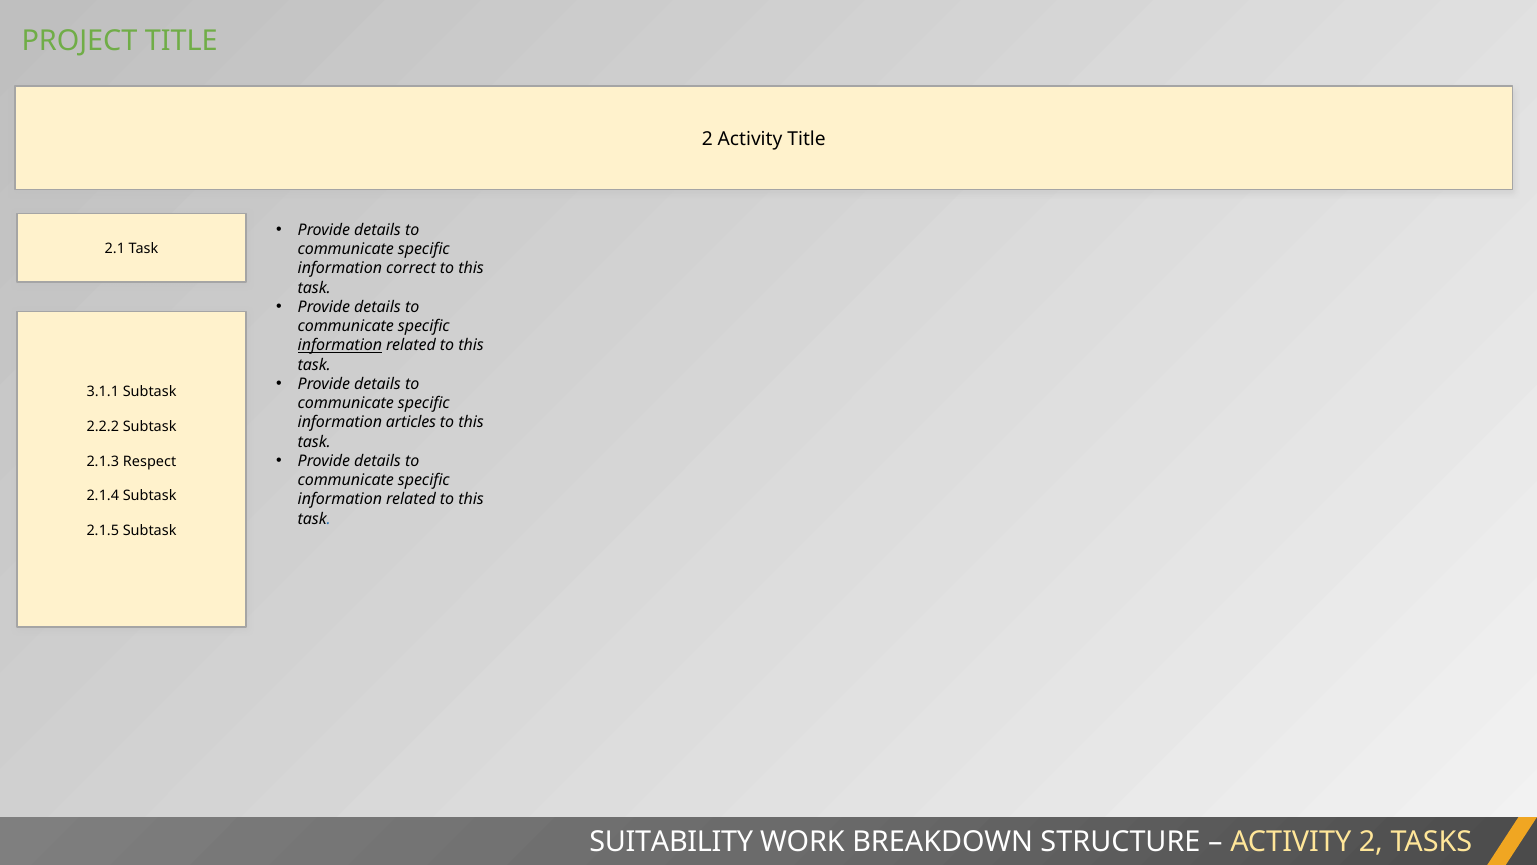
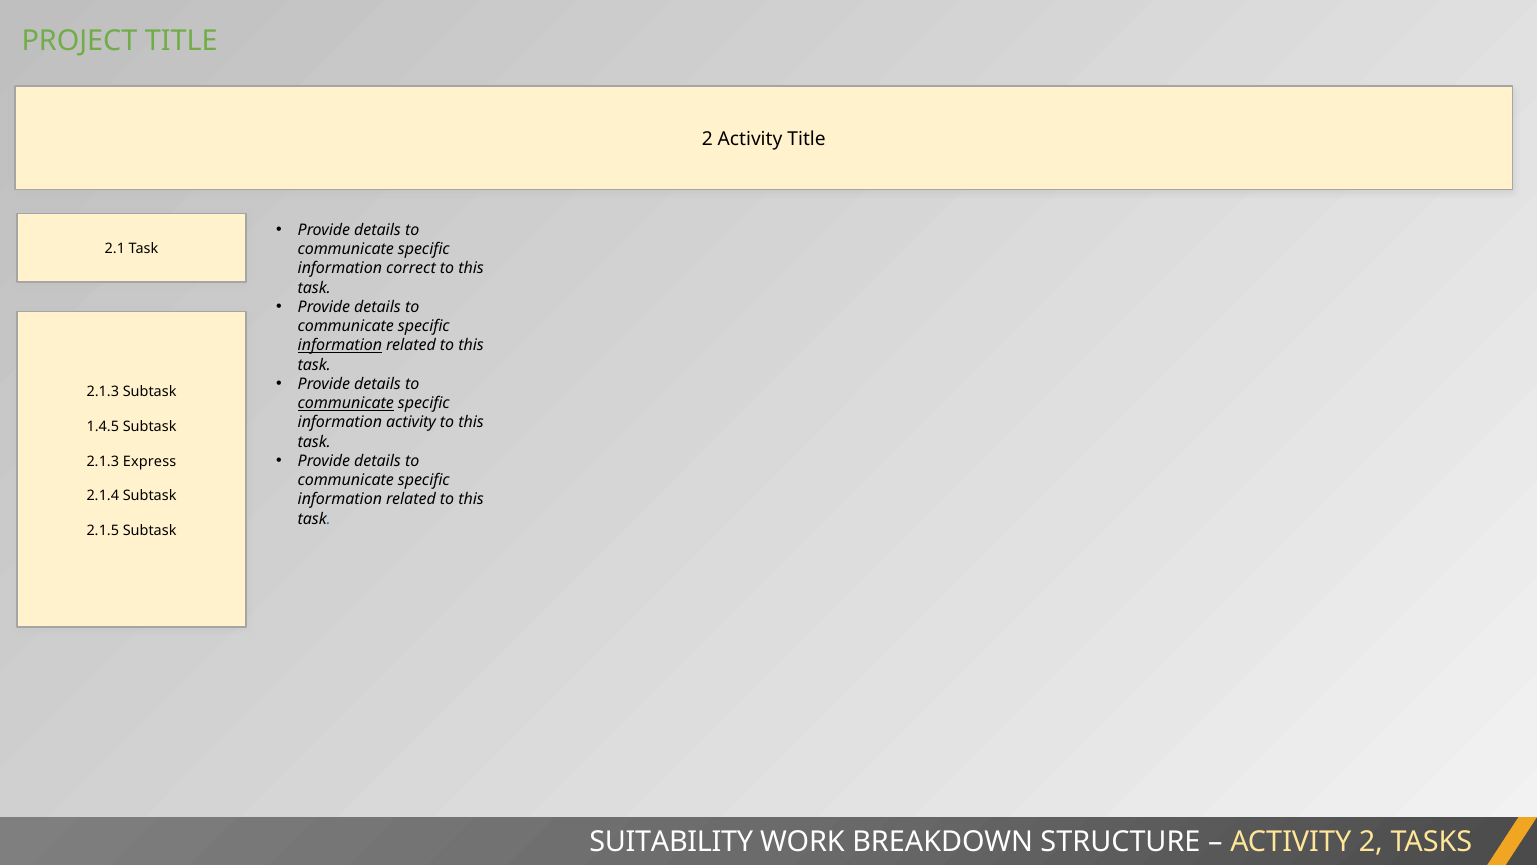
3.1.1 at (103, 392): 3.1.1 -> 2.1.3
communicate at (346, 403) underline: none -> present
information articles: articles -> activity
2.2.2: 2.2.2 -> 1.4.5
Respect: Respect -> Express
